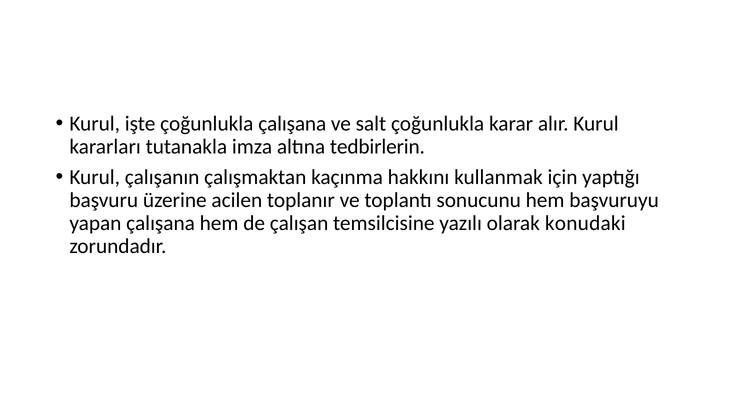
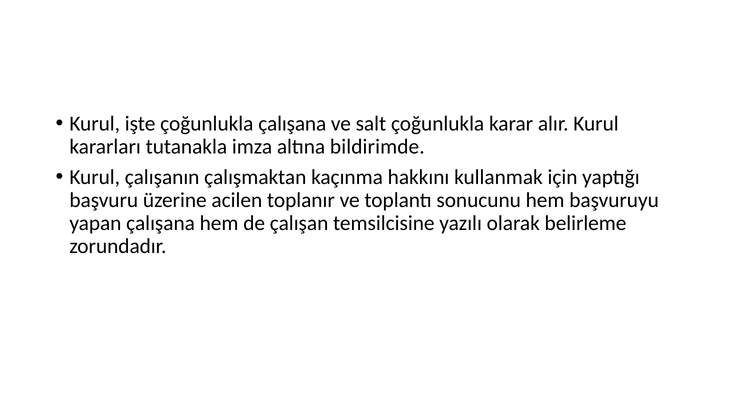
tedbirlerin: tedbirlerin -> bildirimde
konudaki: konudaki -> belirleme
